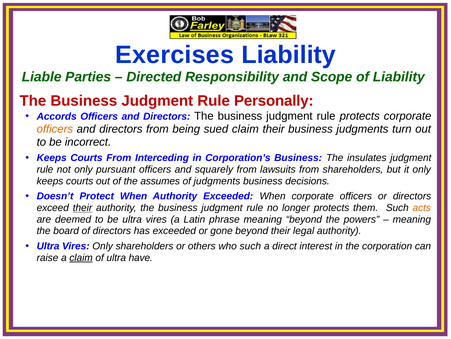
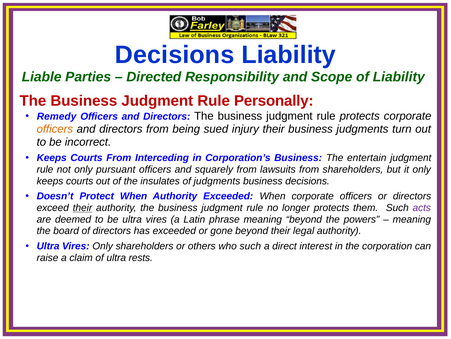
Exercises at (175, 55): Exercises -> Decisions
Accords: Accords -> Remedy
sued claim: claim -> injury
insulates: insulates -> entertain
assumes: assumes -> insulates
acts colour: orange -> purple
claim at (81, 257) underline: present -> none
have: have -> rests
